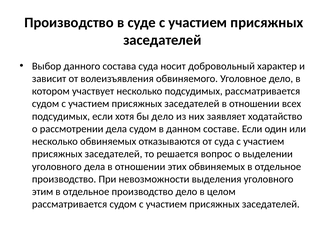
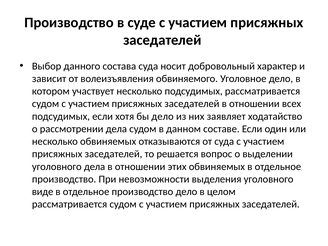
этим: этим -> виде
